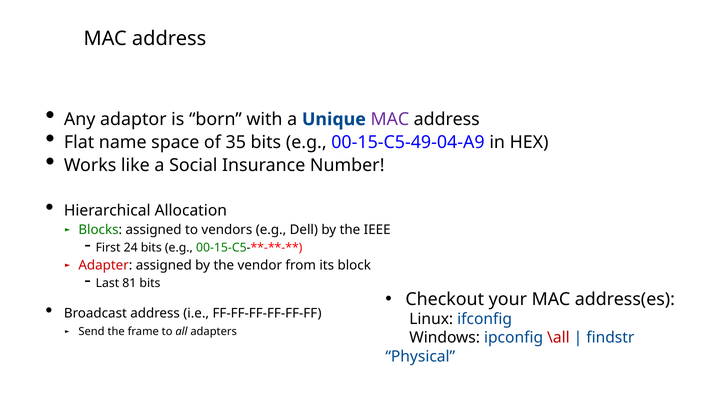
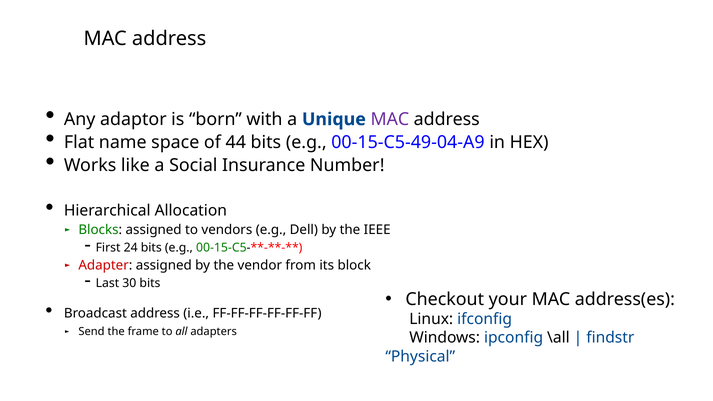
35: 35 -> 44
81: 81 -> 30
\all colour: red -> black
